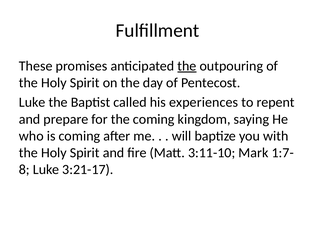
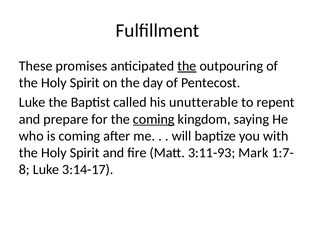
experiences: experiences -> unutterable
coming at (154, 119) underline: none -> present
3:11-10: 3:11-10 -> 3:11-93
3:21-17: 3:21-17 -> 3:14-17
